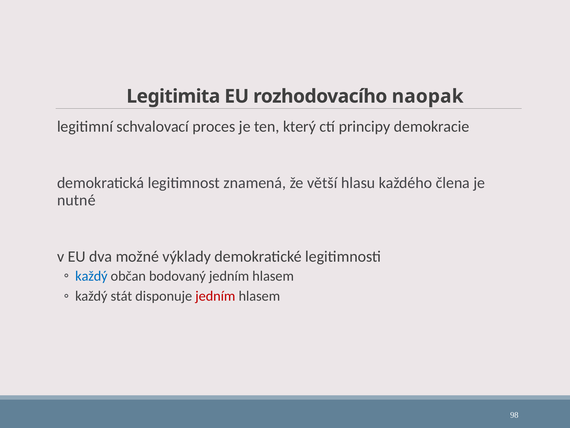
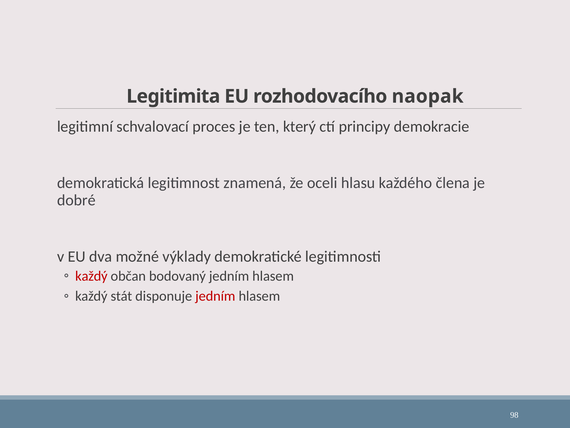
větší: větší -> oceli
nutné: nutné -> dobré
každý at (91, 276) colour: blue -> red
